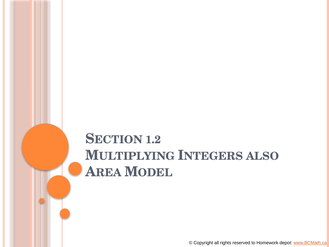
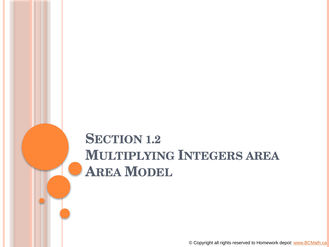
ALSO: ALSO -> AREA
